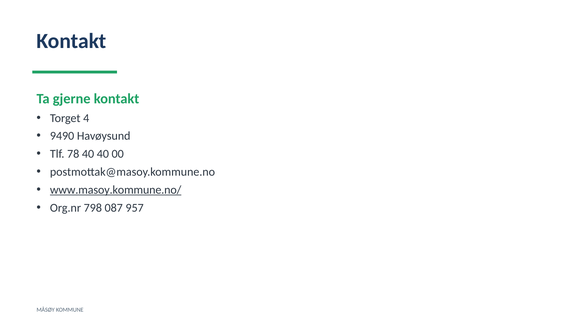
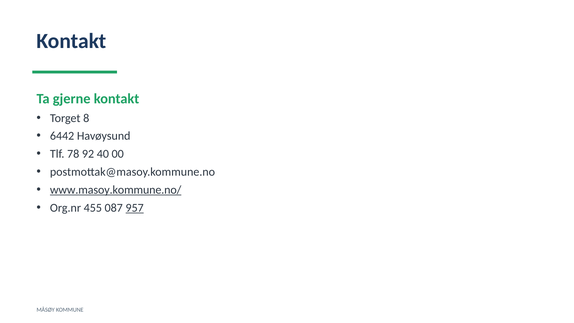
4: 4 -> 8
9490: 9490 -> 6442
78 40: 40 -> 92
798: 798 -> 455
957 underline: none -> present
